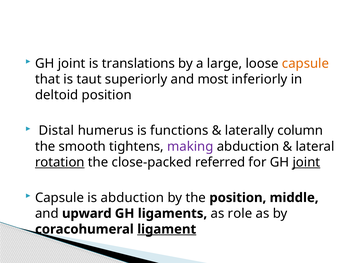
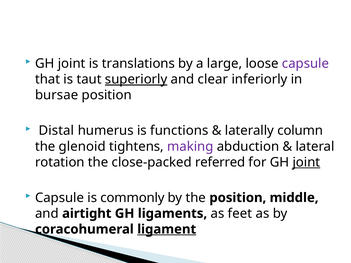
capsule at (306, 64) colour: orange -> purple
superiorly underline: none -> present
most: most -> clear
deltoid: deltoid -> bursae
smooth: smooth -> glenoid
rotation underline: present -> none
is abduction: abduction -> commonly
upward: upward -> airtight
role: role -> feet
